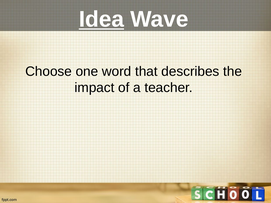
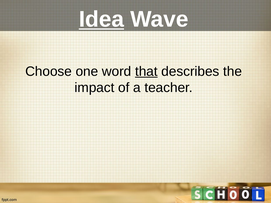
that underline: none -> present
